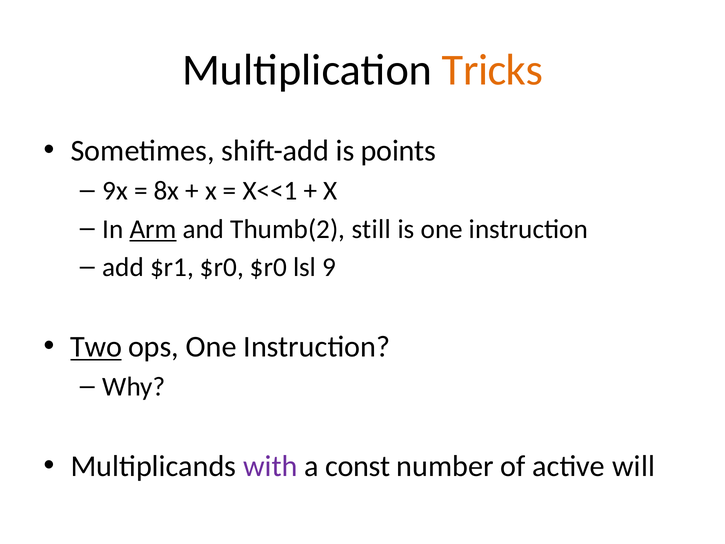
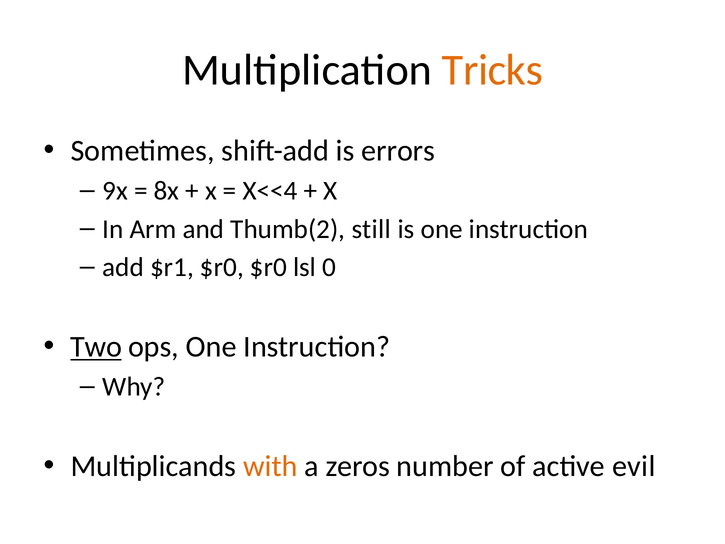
points: points -> errors
X<<1: X<<1 -> X<<4
Arm underline: present -> none
9: 9 -> 0
with colour: purple -> orange
const: const -> zeros
will: will -> evil
